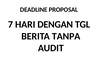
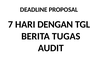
TANPA: TANPA -> TUGAS
